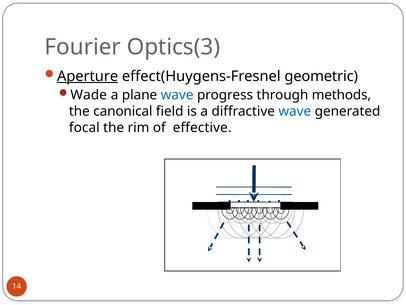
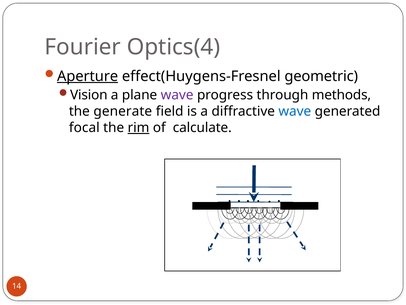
Optics(3: Optics(3 -> Optics(4
Wade: Wade -> Vision
wave at (177, 95) colour: blue -> purple
canonical: canonical -> generate
rim underline: none -> present
effective: effective -> calculate
